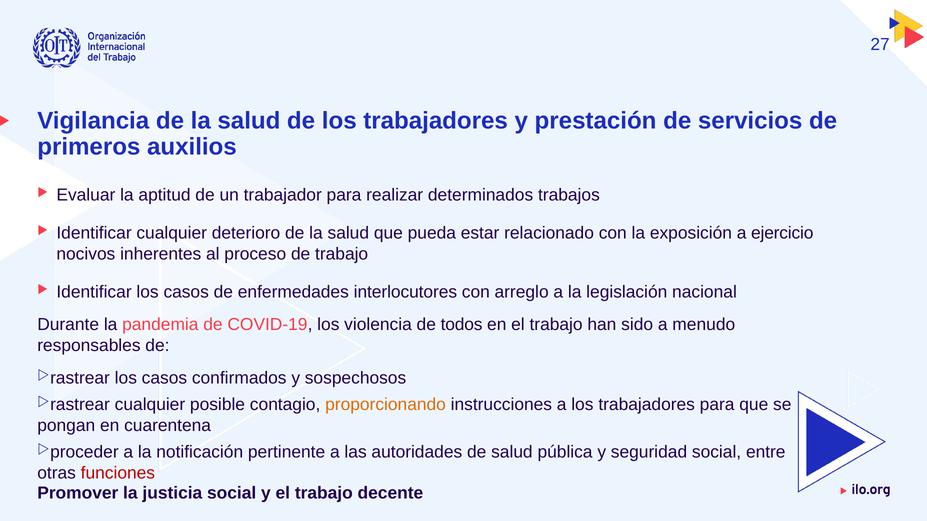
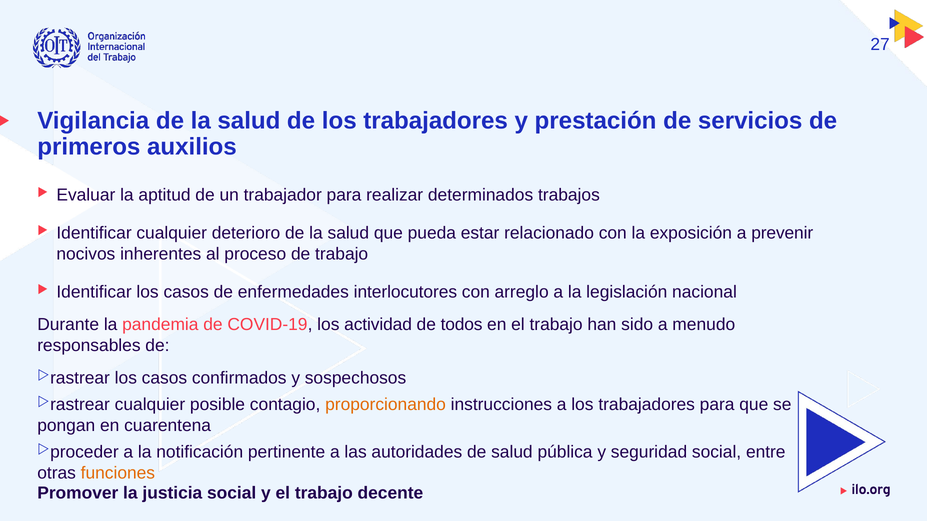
ejercicio: ejercicio -> prevenir
violencia: violencia -> actividad
funciones colour: red -> orange
